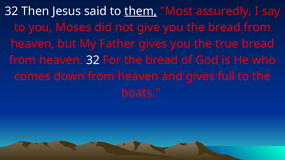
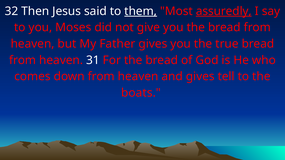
assuredly underline: none -> present
heaven 32: 32 -> 31
full: full -> tell
